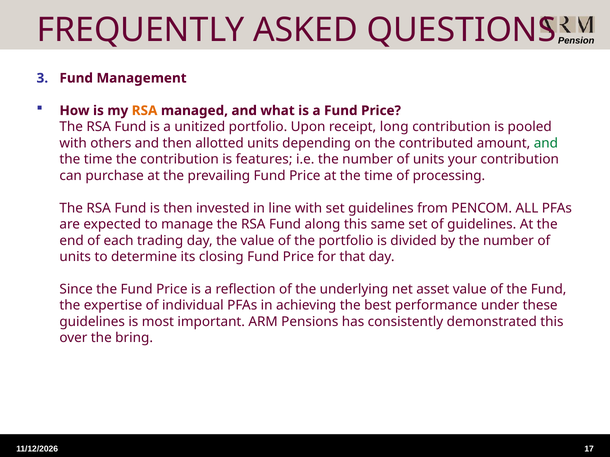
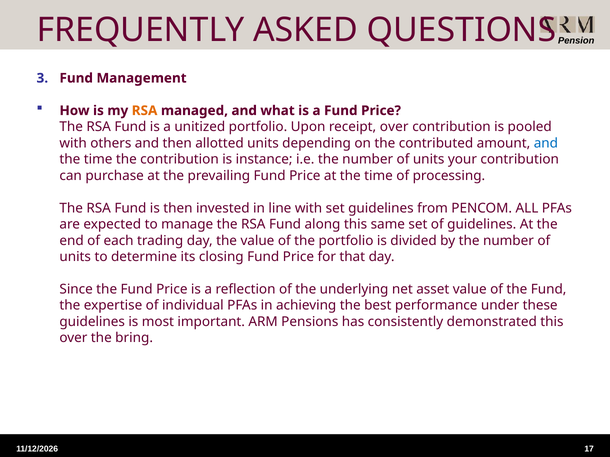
receipt long: long -> over
and at (546, 143) colour: green -> blue
features: features -> instance
